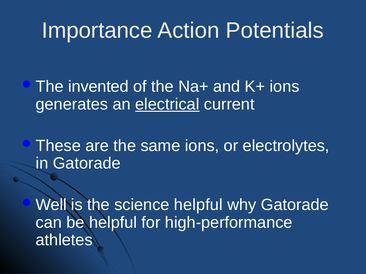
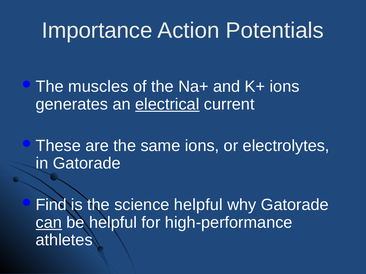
invented: invented -> muscles
Well: Well -> Find
can underline: none -> present
